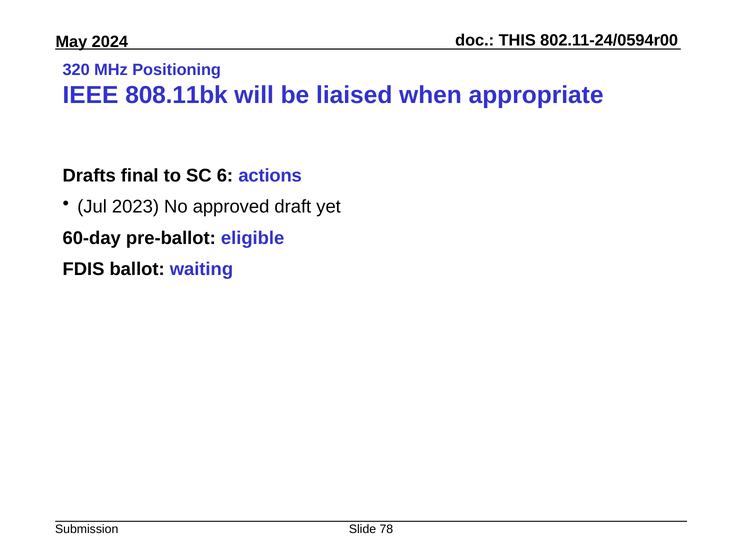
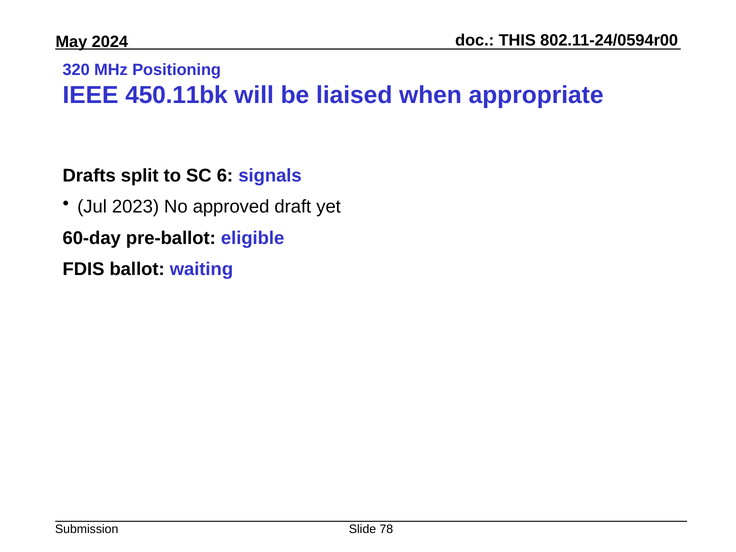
808.11bk: 808.11bk -> 450.11bk
final: final -> split
actions: actions -> signals
